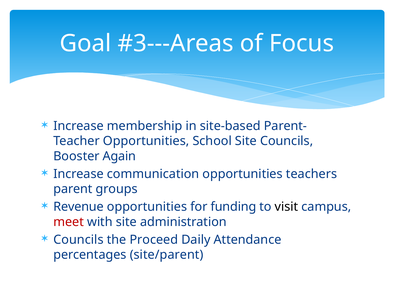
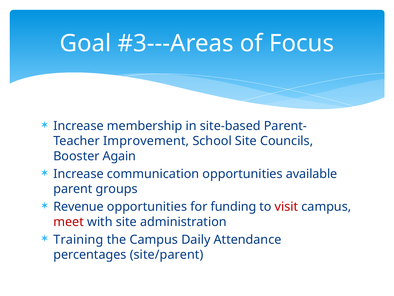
Opportunities at (146, 141): Opportunities -> Improvement
teachers: teachers -> available
visit colour: black -> red
Councils at (78, 239): Councils -> Training
the Proceed: Proceed -> Campus
